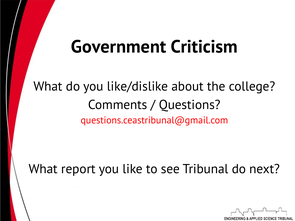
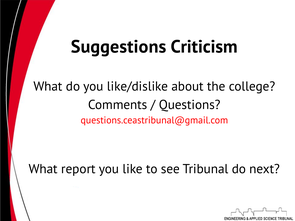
Government: Government -> Suggestions
